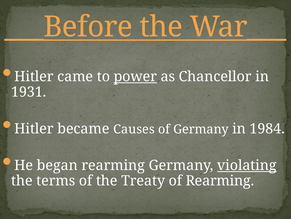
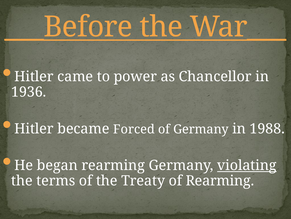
power underline: present -> none
1931: 1931 -> 1936
Causes: Causes -> Forced
1984: 1984 -> 1988
